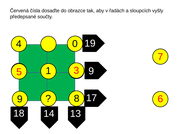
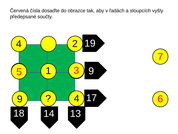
0: 0 -> 2
9 8: 8 -> 4
